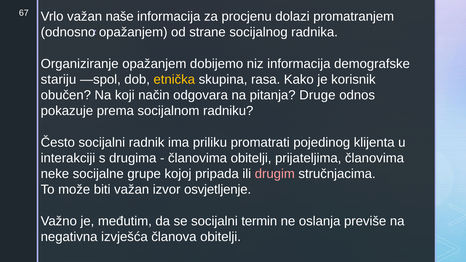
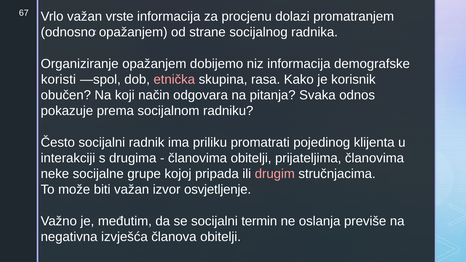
naše: naše -> vrste
stariju: stariju -> koristi
etnička colour: yellow -> pink
Druge: Druge -> Svaka
